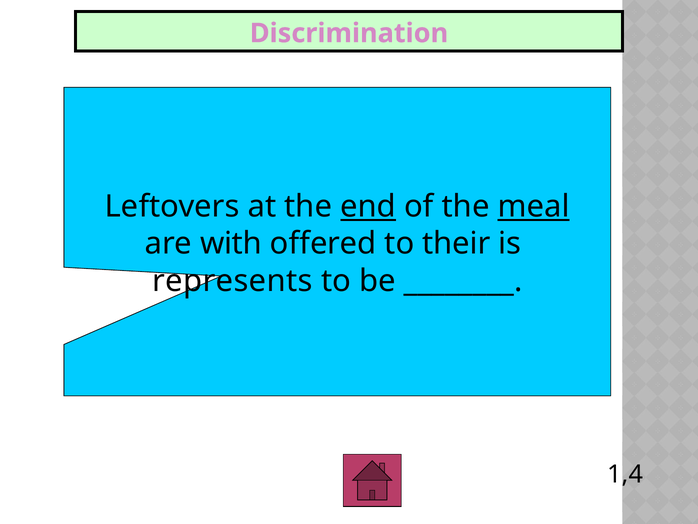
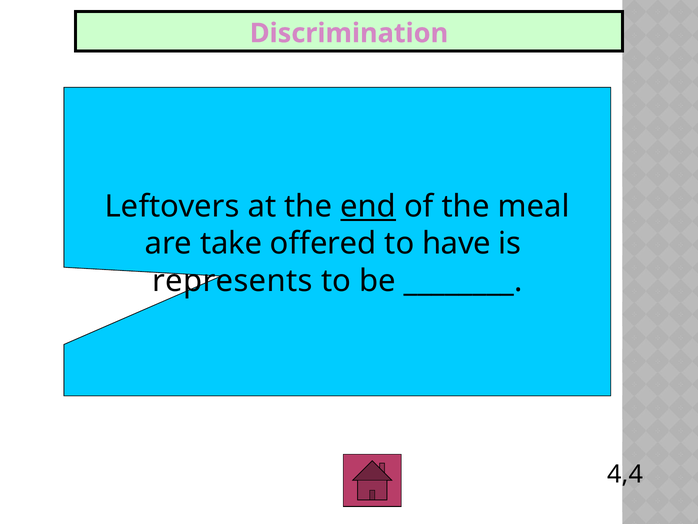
meal underline: present -> none
with: with -> take
their: their -> have
1,4: 1,4 -> 4,4
